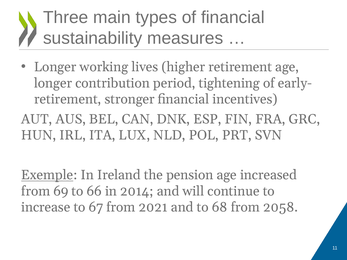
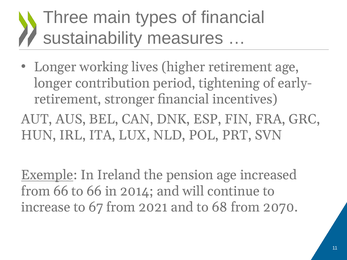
from 69: 69 -> 66
2058: 2058 -> 2070
